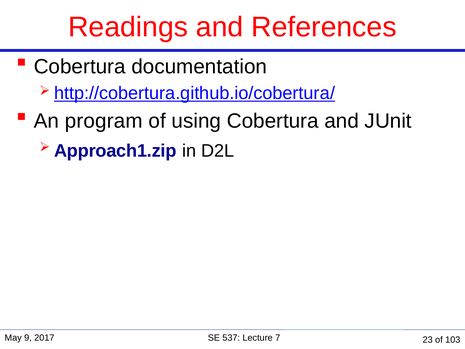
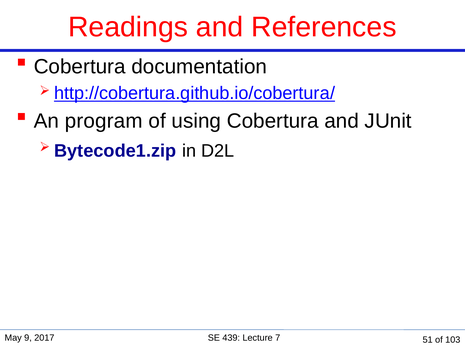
Approach1.zip: Approach1.zip -> Bytecode1.zip
537: 537 -> 439
23: 23 -> 51
